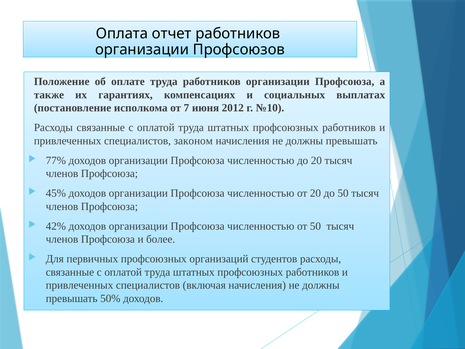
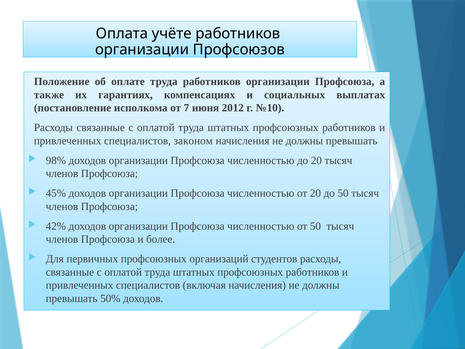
отчет: отчет -> учёте
77%: 77% -> 98%
